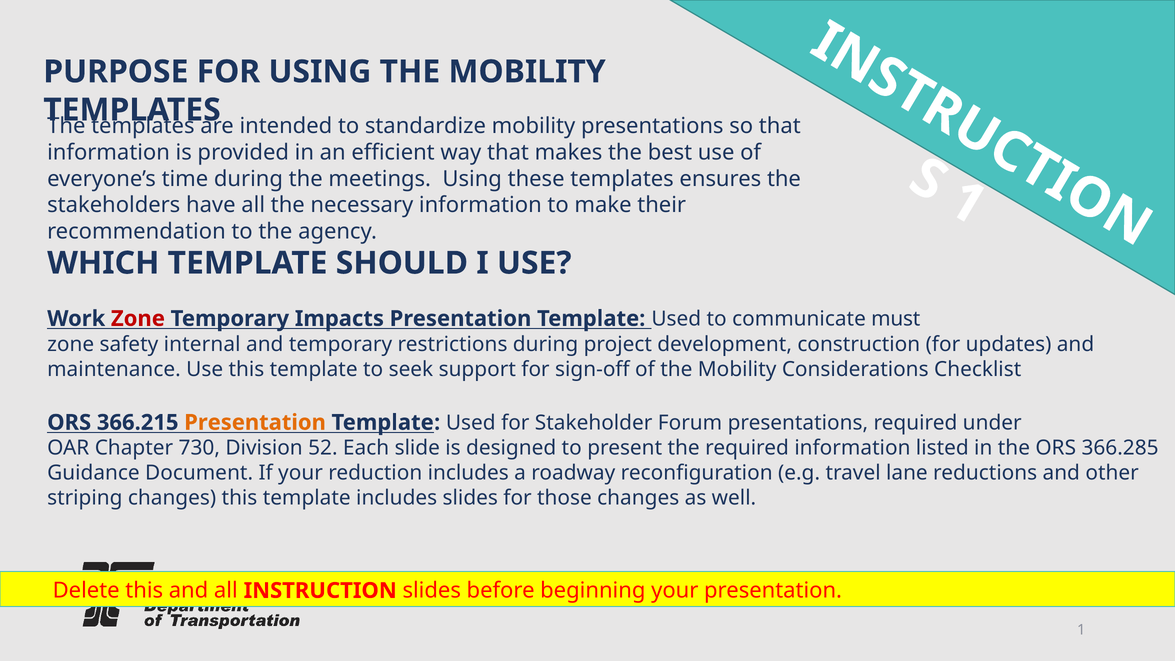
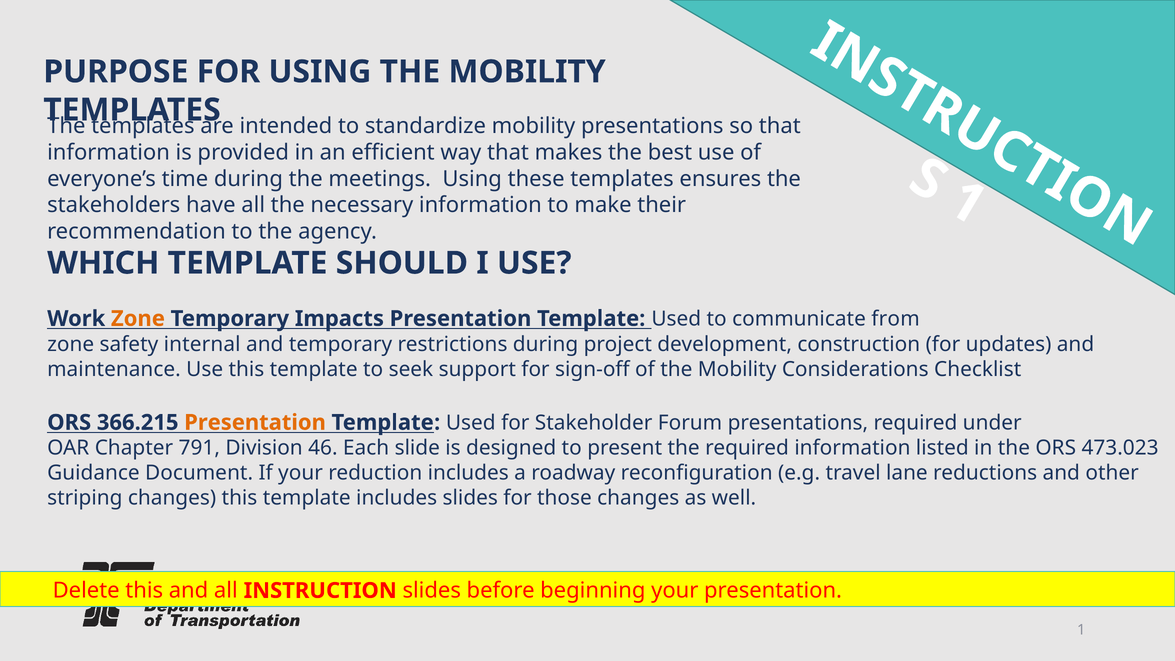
Zone at (138, 319) colour: red -> orange
must: must -> from
730: 730 -> 791
52: 52 -> 46
366.285: 366.285 -> 473.023
